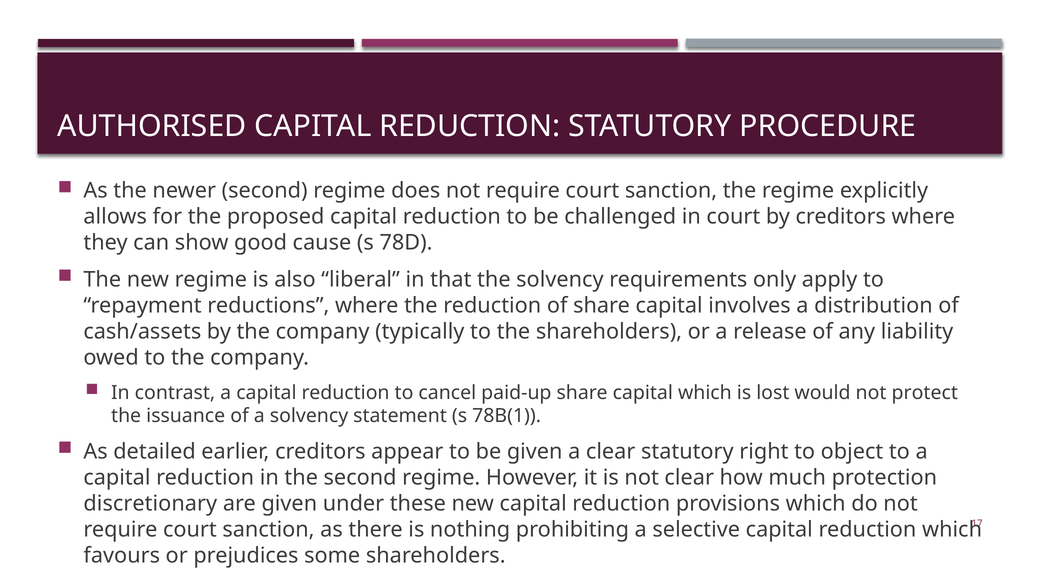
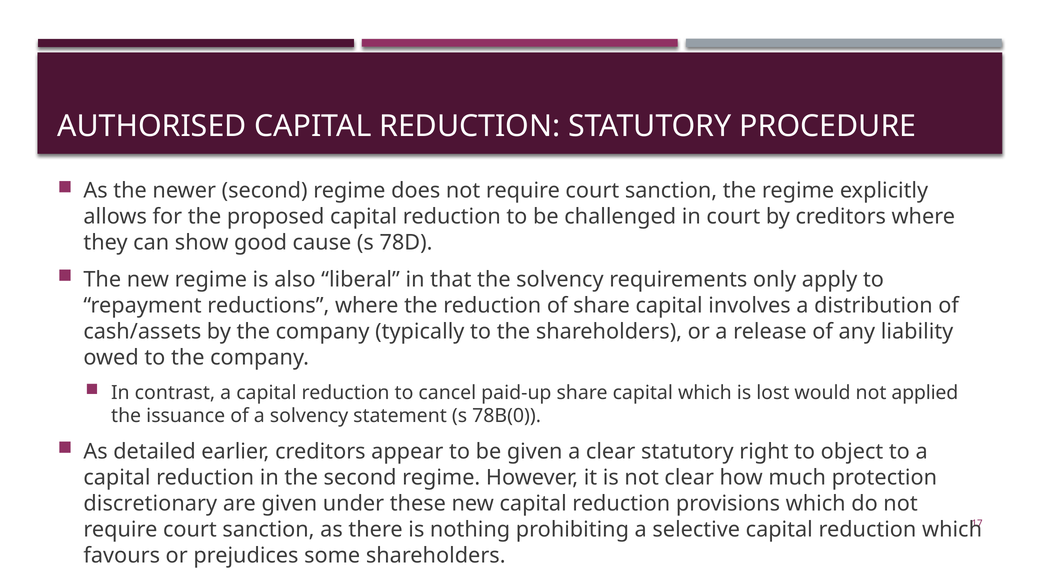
protect: protect -> applied
78B(1: 78B(1 -> 78B(0
